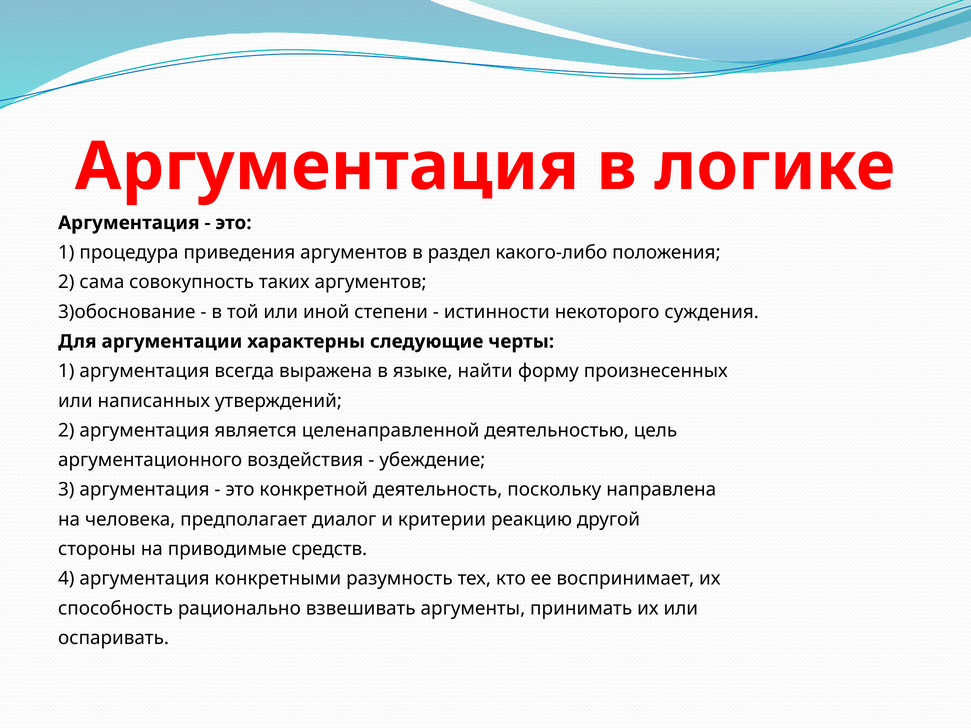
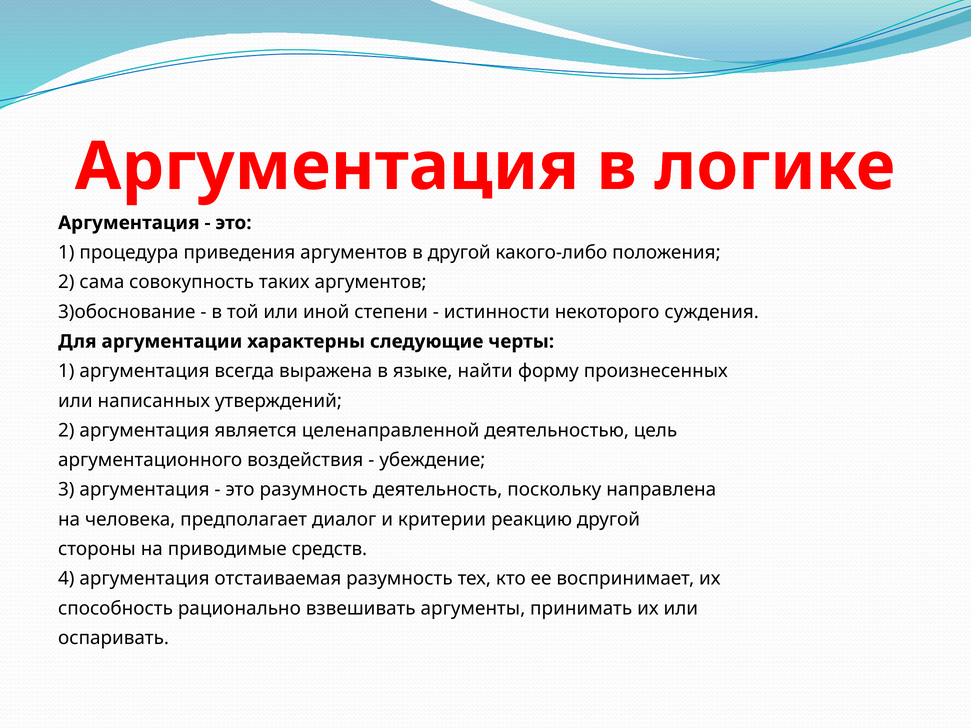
в раздел: раздел -> другой
это конкретной: конкретной -> разумность
конкретными: конкретными -> отстаиваемая
